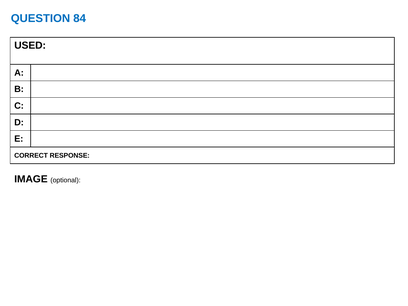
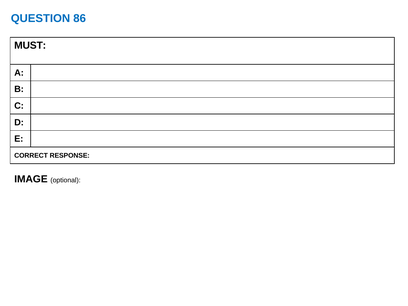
84: 84 -> 86
USED: USED -> MUST
